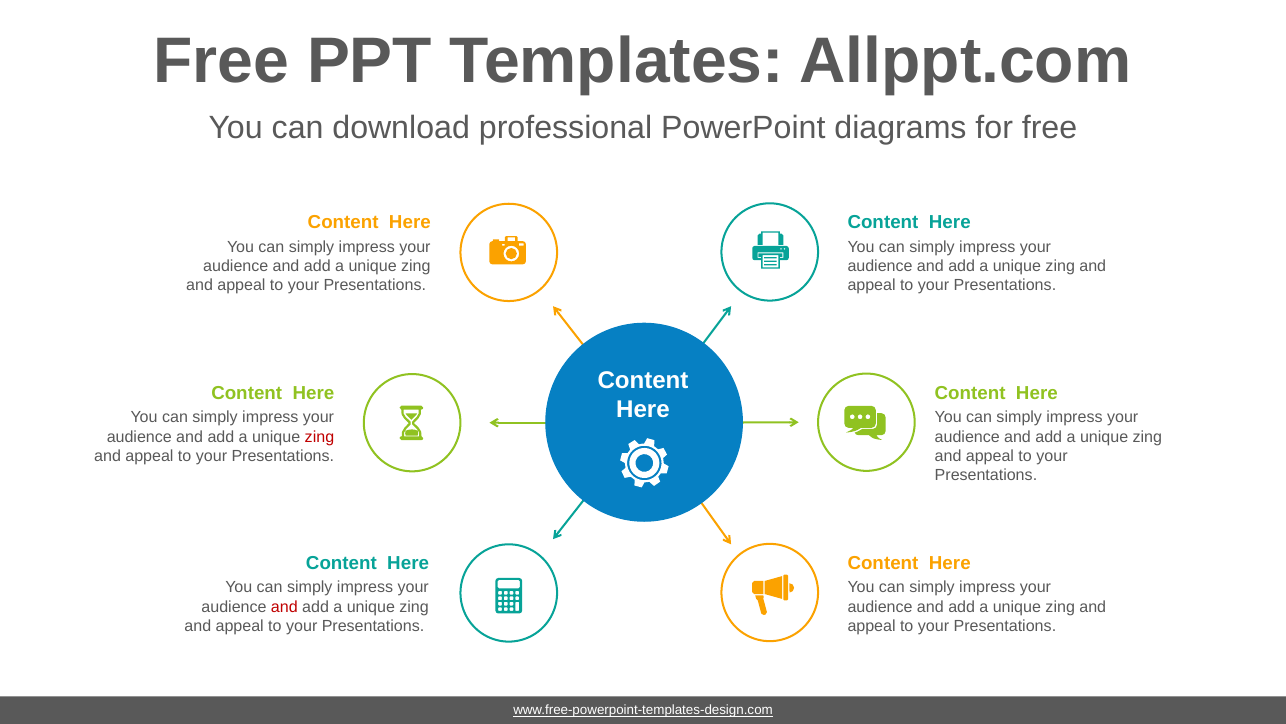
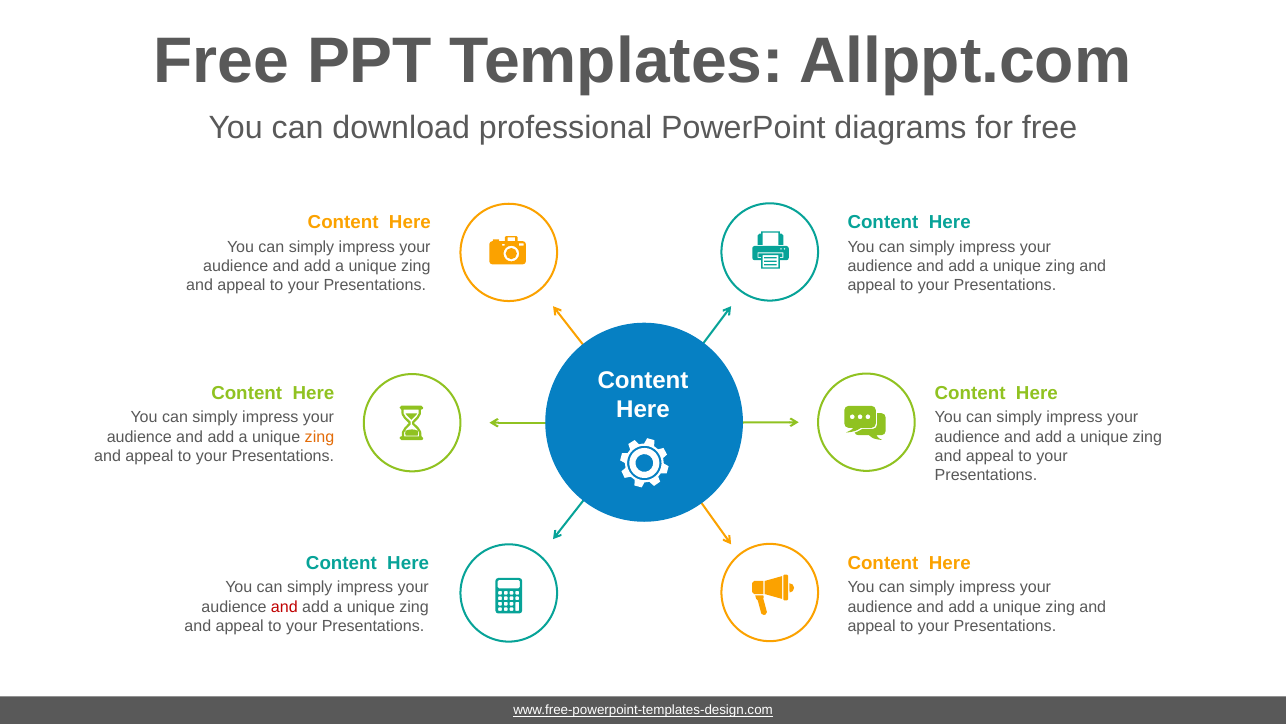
zing at (319, 436) colour: red -> orange
